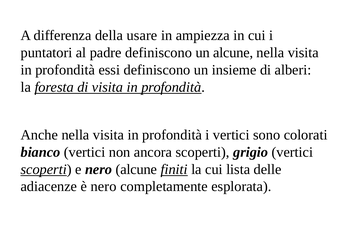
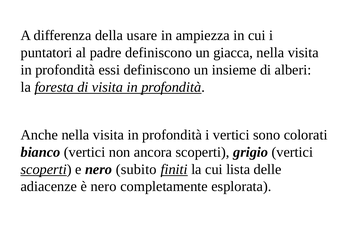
un alcune: alcune -> giacca
nero alcune: alcune -> subito
